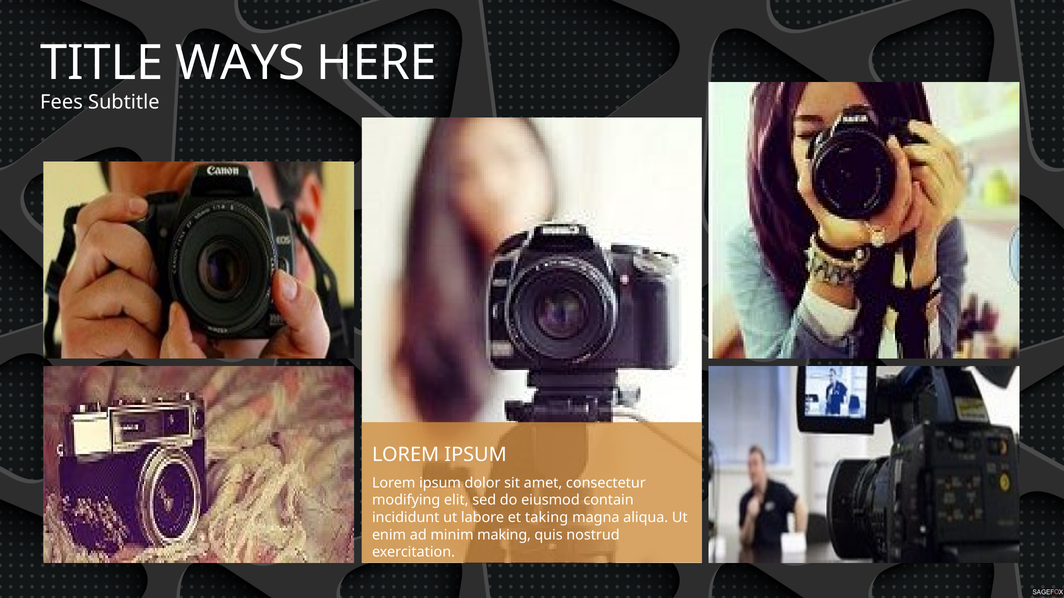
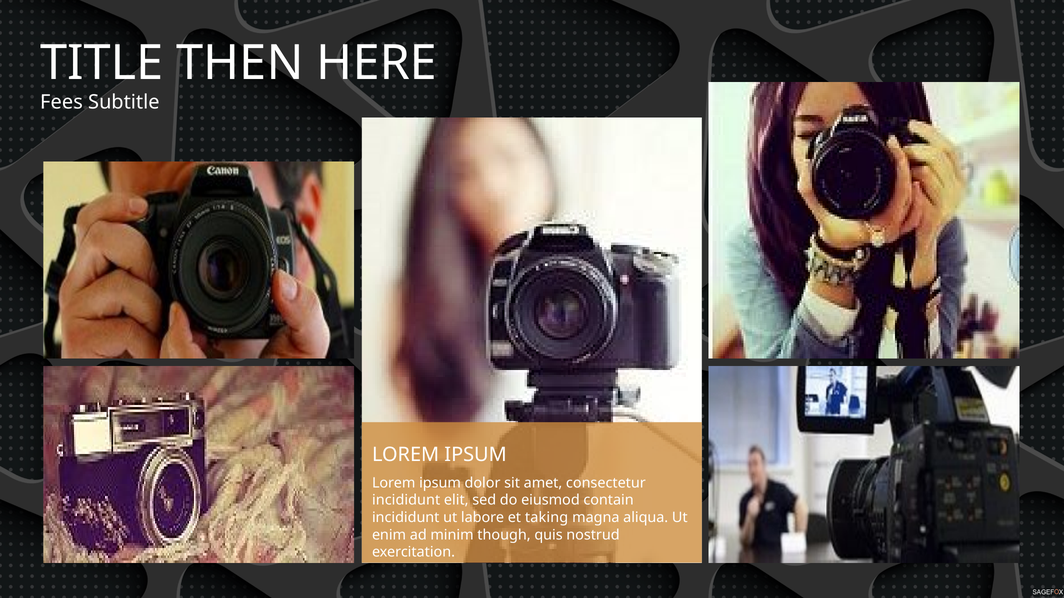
WAYS: WAYS -> THEN
modifying at (406, 501): modifying -> incididunt
making: making -> though
